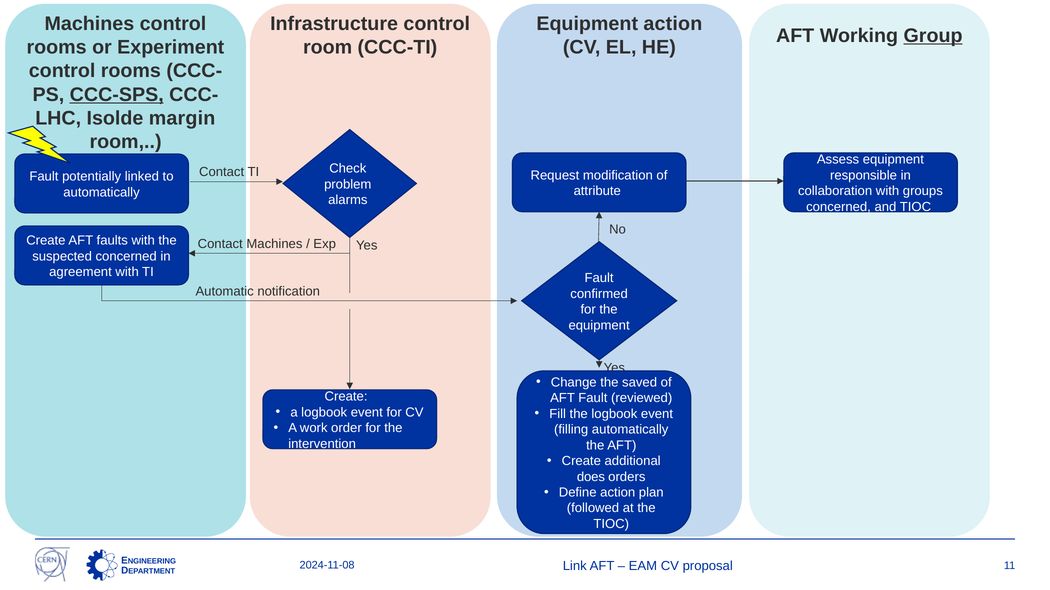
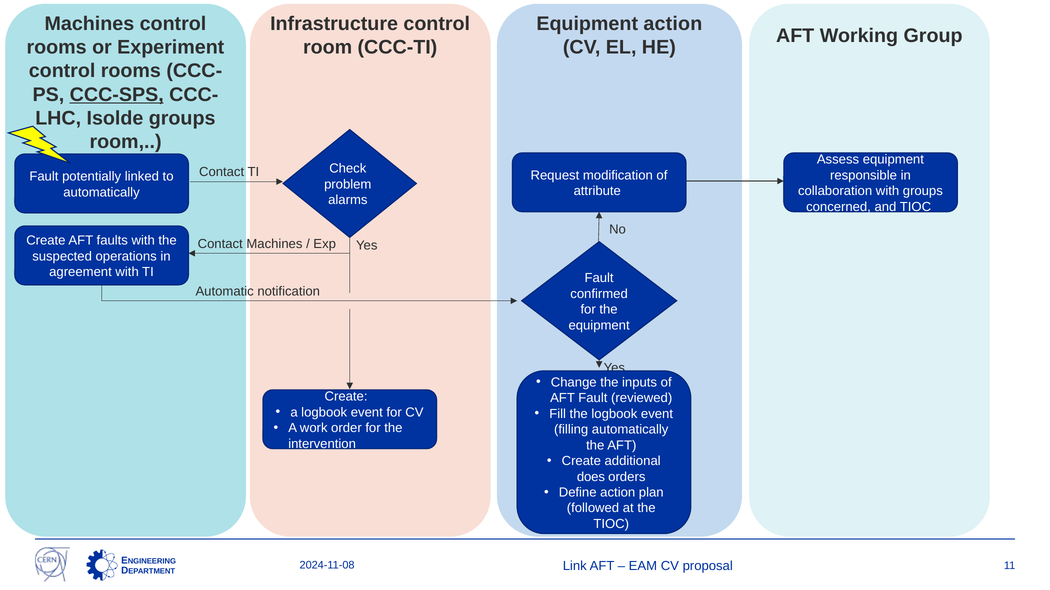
Group underline: present -> none
Isolde margin: margin -> groups
suspected concerned: concerned -> operations
saved: saved -> inputs
